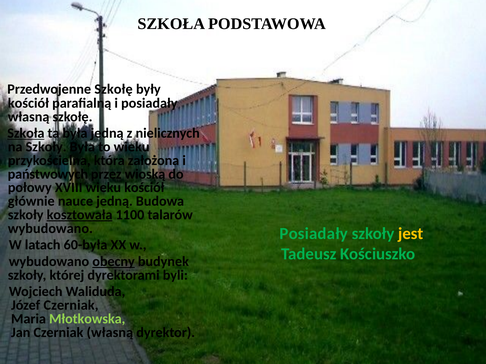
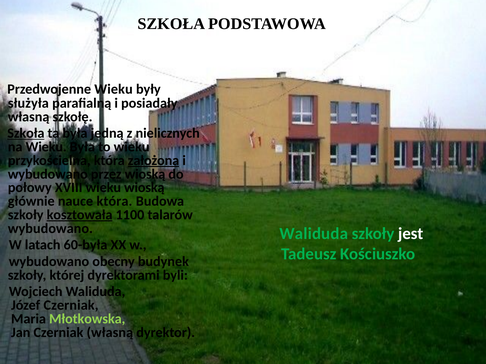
Przedwojenne Szkołę: Szkołę -> Wieku
kościół at (28, 103): kościół -> służyła
na Szkoły: Szkoły -> Wieku
założona underline: none -> present
państwowych at (48, 174): państwowych -> wybudowano
wieku kościół: kościół -> wioską
nauce jedną: jedną -> która
Posiadały at (314, 234): Posiadały -> Waliduda
jest colour: yellow -> white
obecny underline: present -> none
